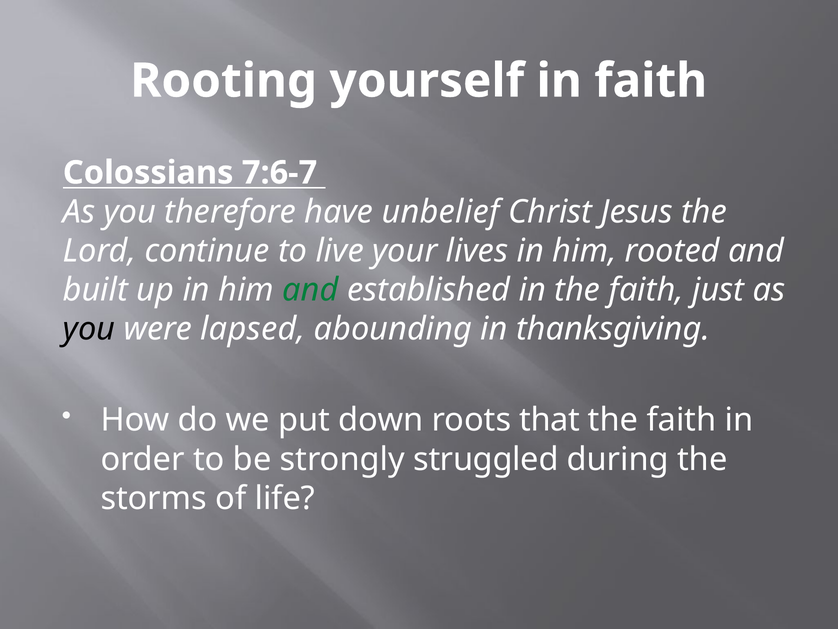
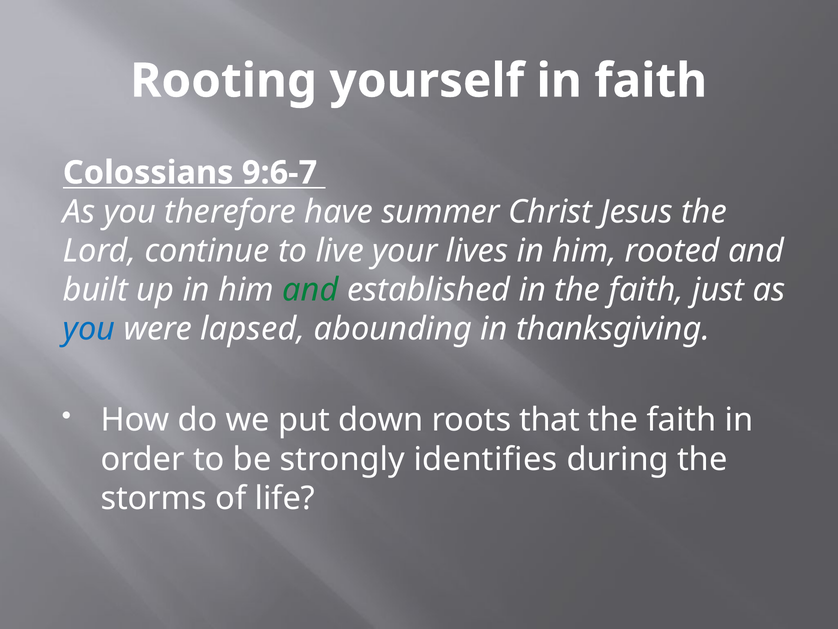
7:6-7: 7:6-7 -> 9:6-7
unbelief: unbelief -> summer
you at (89, 329) colour: black -> blue
struggled: struggled -> identifies
